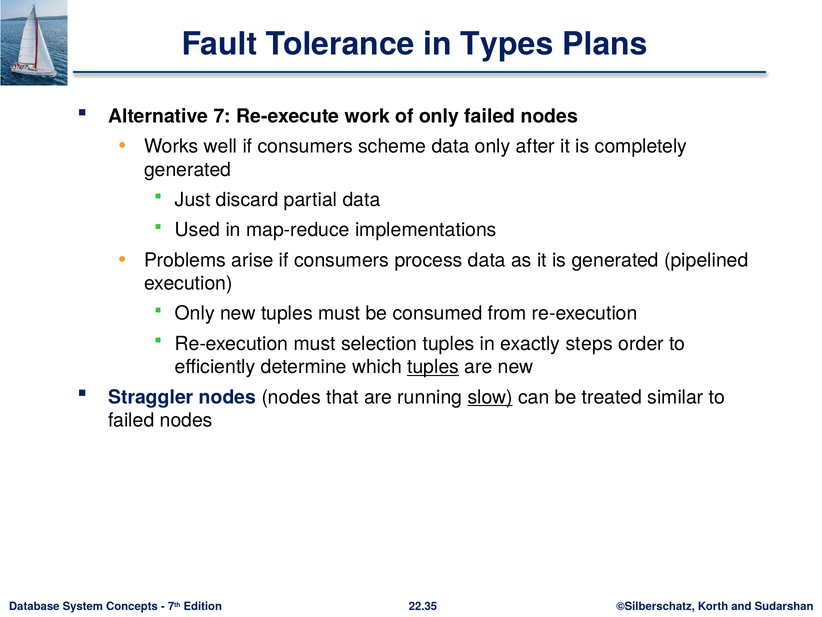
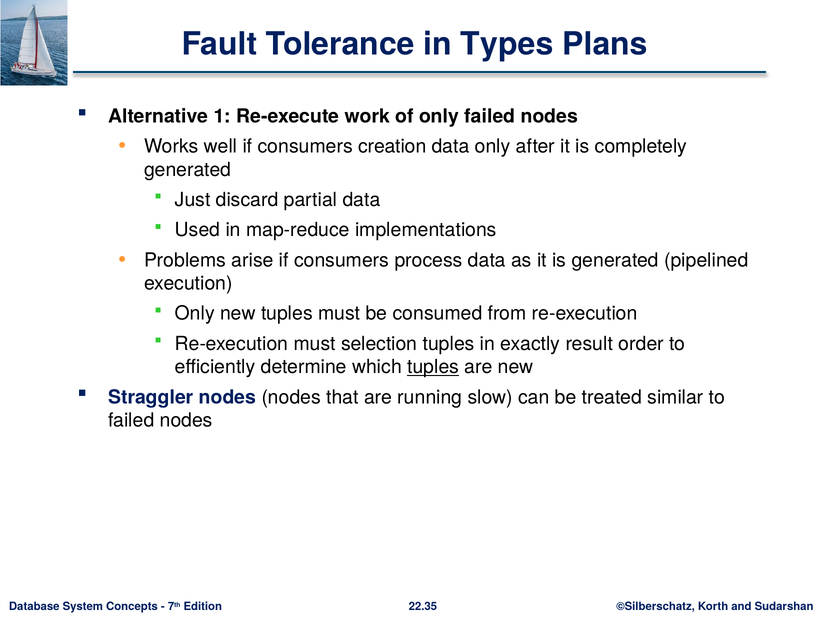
7: 7 -> 1
scheme: scheme -> creation
steps: steps -> result
slow underline: present -> none
